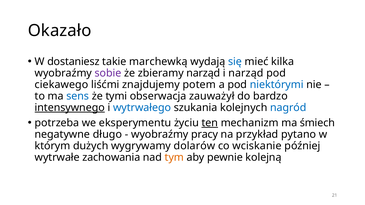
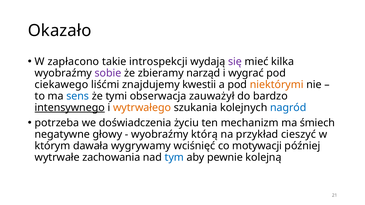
dostaniesz: dostaniesz -> zapłacono
marchewką: marchewką -> introspekcji
się colour: blue -> purple
i narząd: narząd -> wygrać
potem: potem -> kwestii
niektórymi colour: blue -> orange
wytrwałego colour: blue -> orange
eksperymentu: eksperymentu -> doświadczenia
ten underline: present -> none
długo: długo -> głowy
pracy: pracy -> którą
pytano: pytano -> cieszyć
dużych: dużych -> dawała
dolarów: dolarów -> wciśnięć
wciskanie: wciskanie -> motywacji
tym colour: orange -> blue
